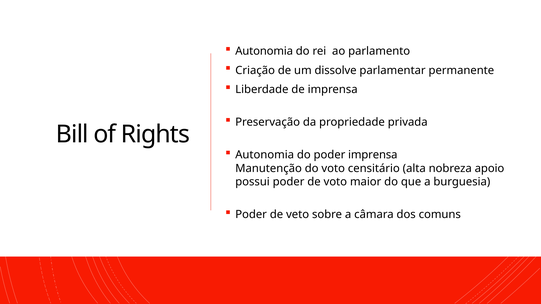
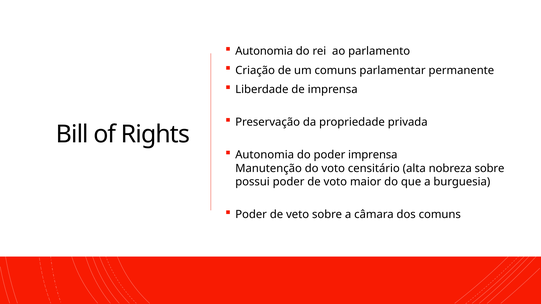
um dissolve: dissolve -> comuns
nobreza apoio: apoio -> sobre
